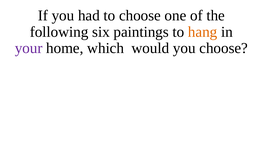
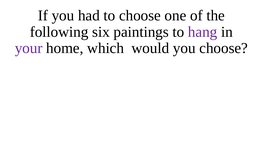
hang colour: orange -> purple
